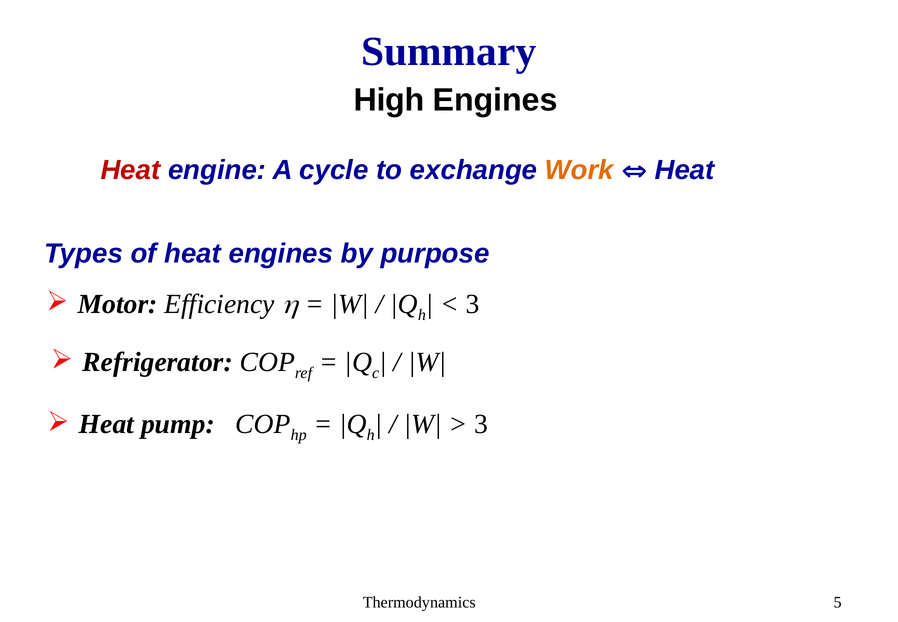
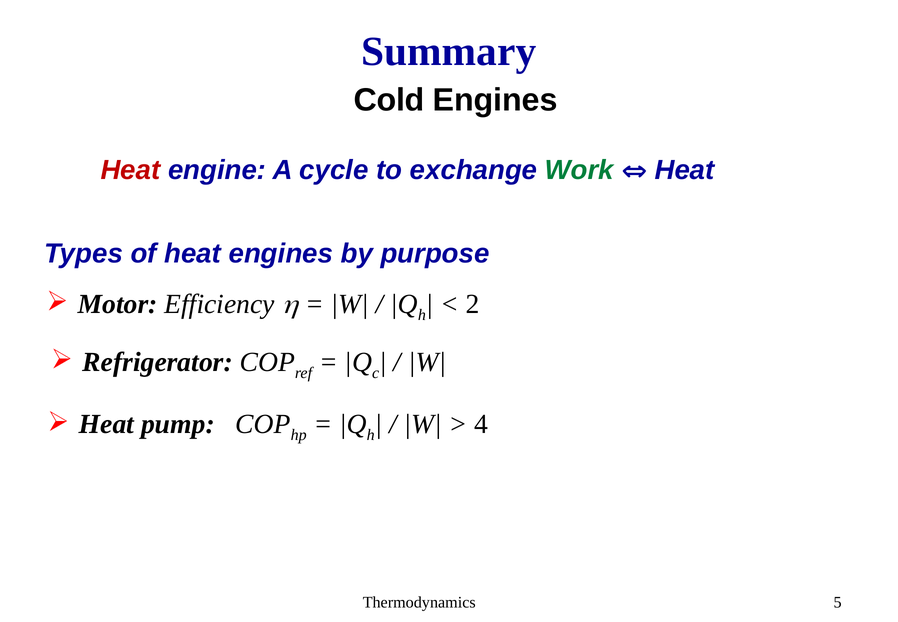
High: High -> Cold
Work colour: orange -> green
3 at (473, 304): 3 -> 2
3 at (481, 424): 3 -> 4
